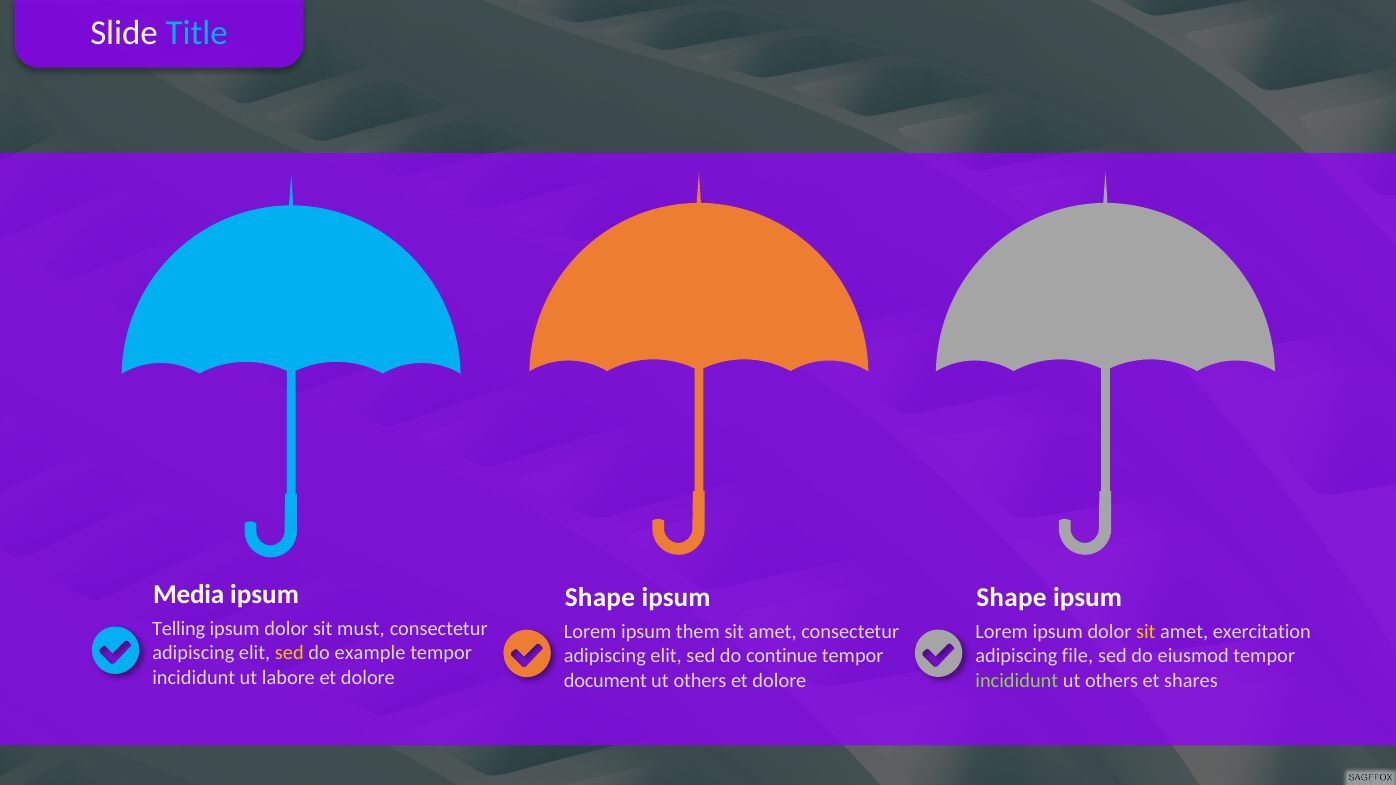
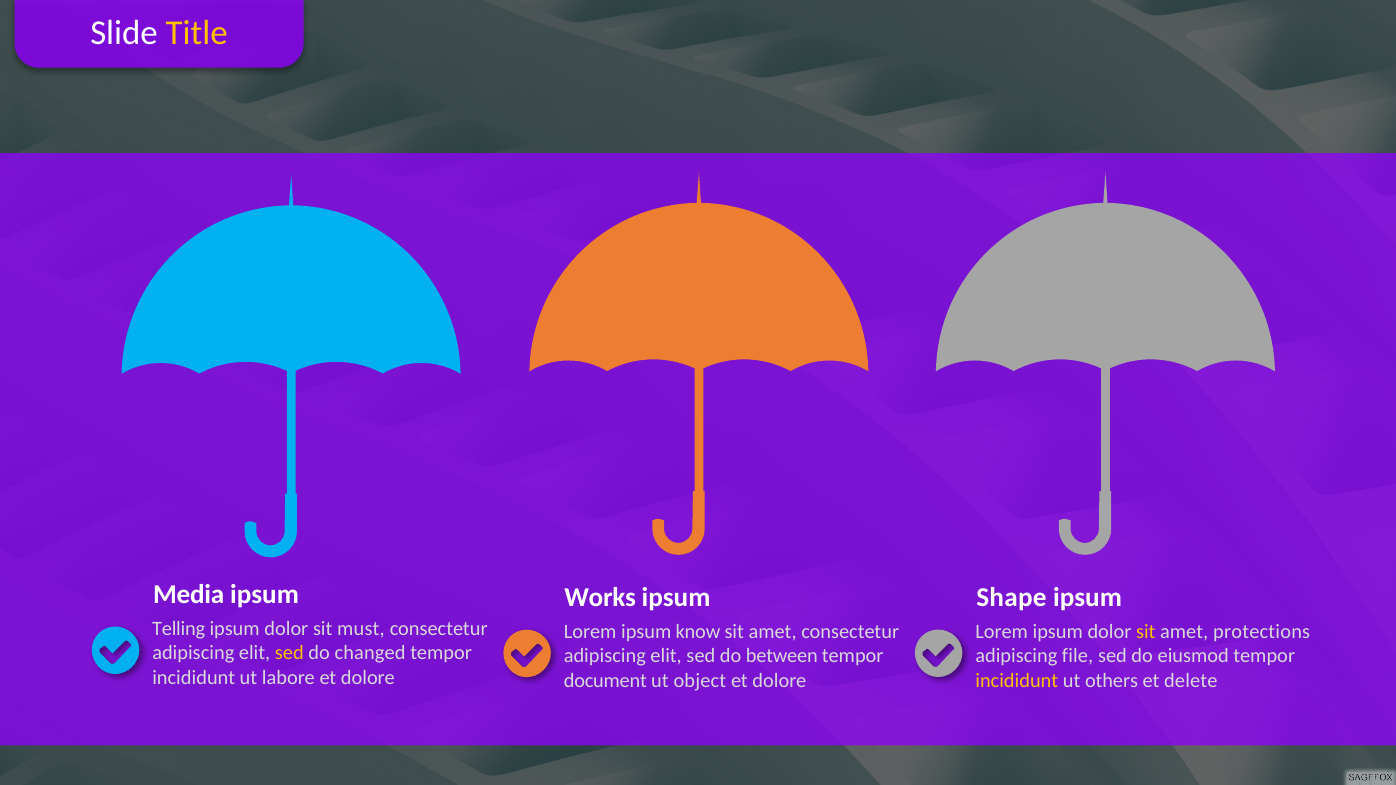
Title colour: light blue -> yellow
Shape at (600, 598): Shape -> Works
exercitation: exercitation -> protections
them: them -> know
example: example -> changed
continue: continue -> between
incididunt at (1017, 681) colour: light green -> yellow
shares: shares -> delete
others at (700, 681): others -> object
